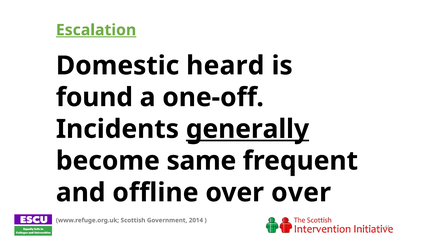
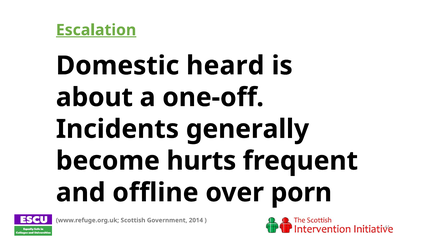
found: found -> about
generally underline: present -> none
same: same -> hurts
over over: over -> porn
